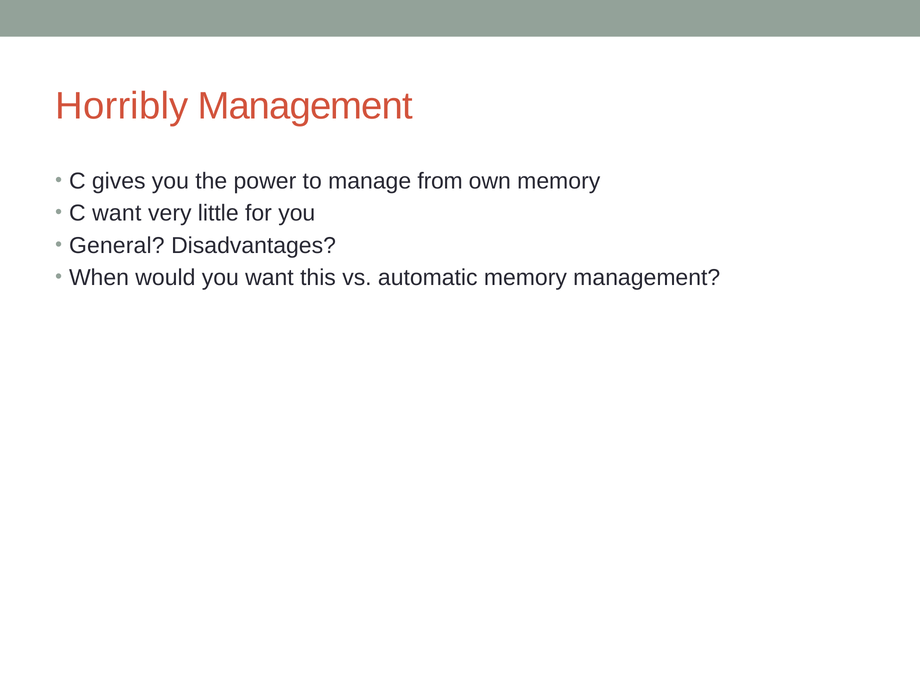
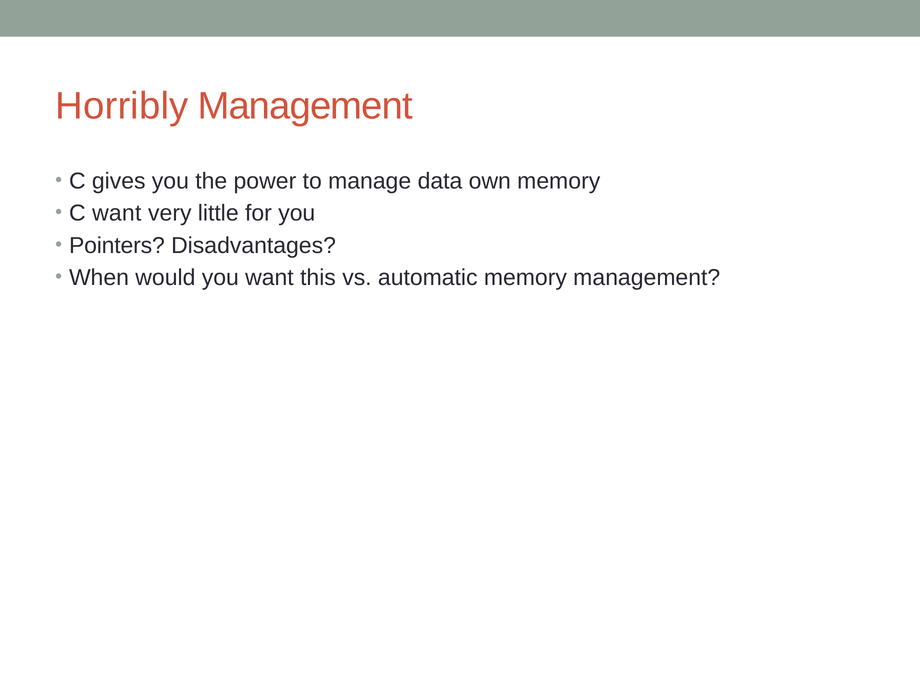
from: from -> data
General: General -> Pointers
